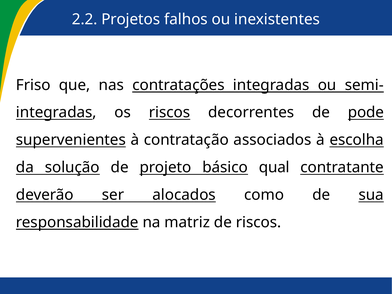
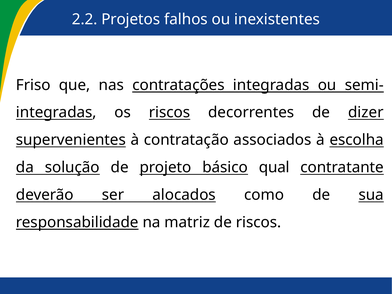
pode: pode -> dizer
